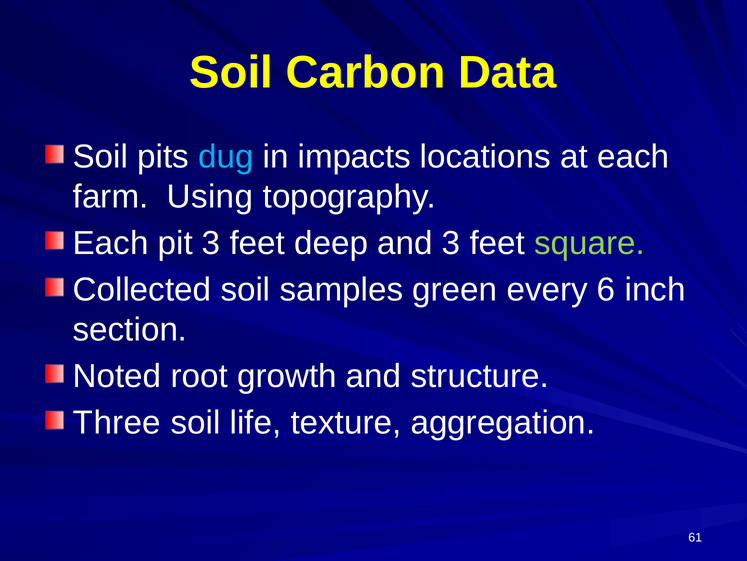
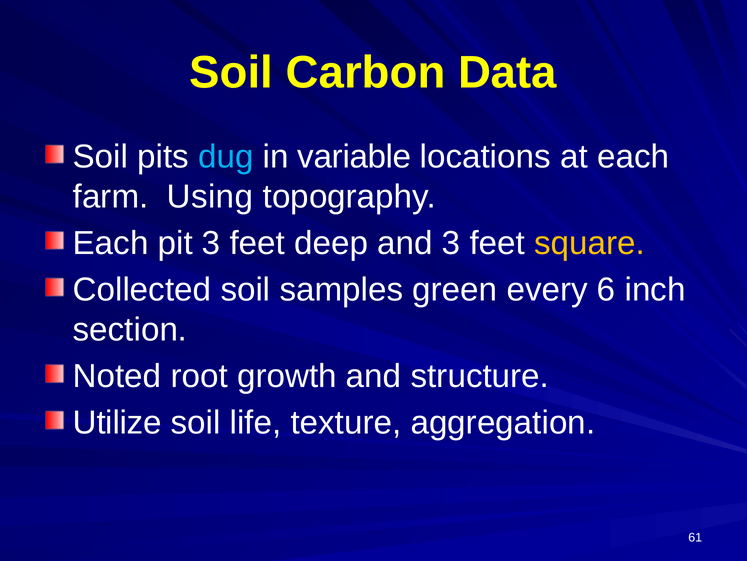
impacts: impacts -> variable
square colour: light green -> yellow
Three: Three -> Utilize
